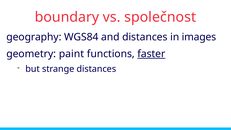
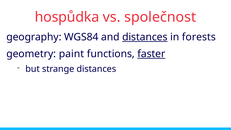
boundary: boundary -> hospůdka
distances at (145, 37) underline: none -> present
images: images -> forests
